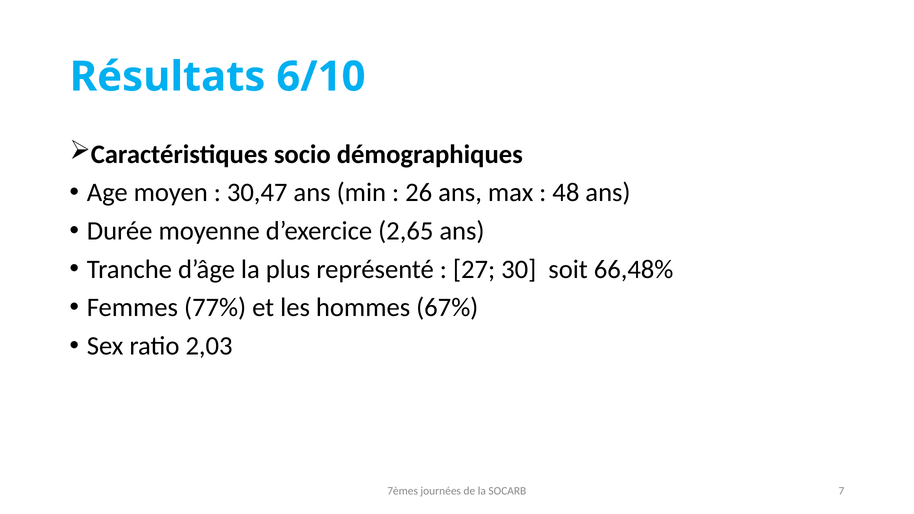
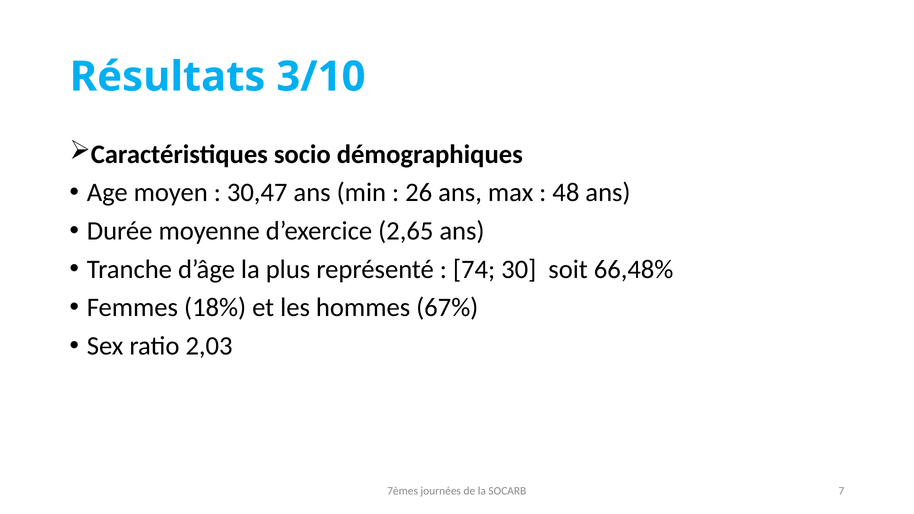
6/10: 6/10 -> 3/10
27: 27 -> 74
77%: 77% -> 18%
